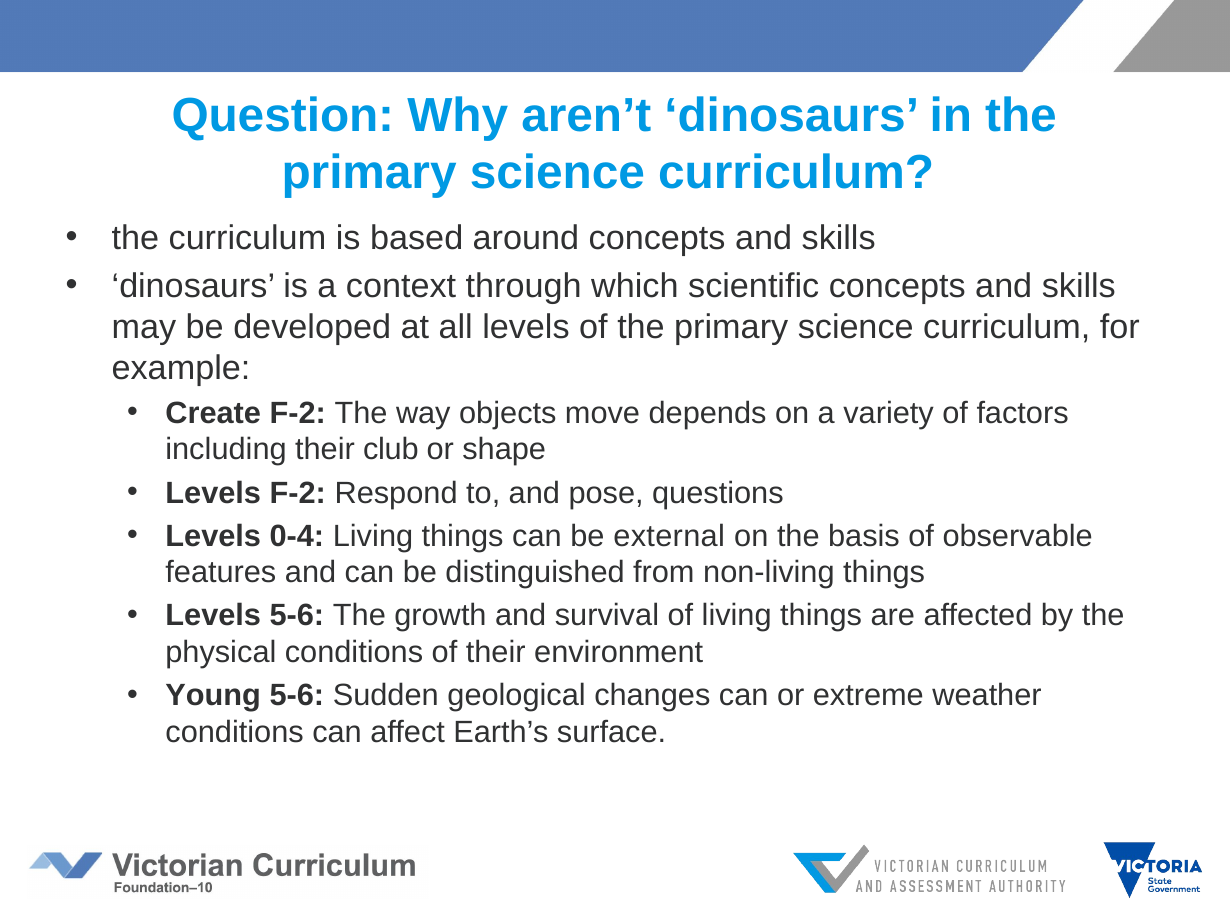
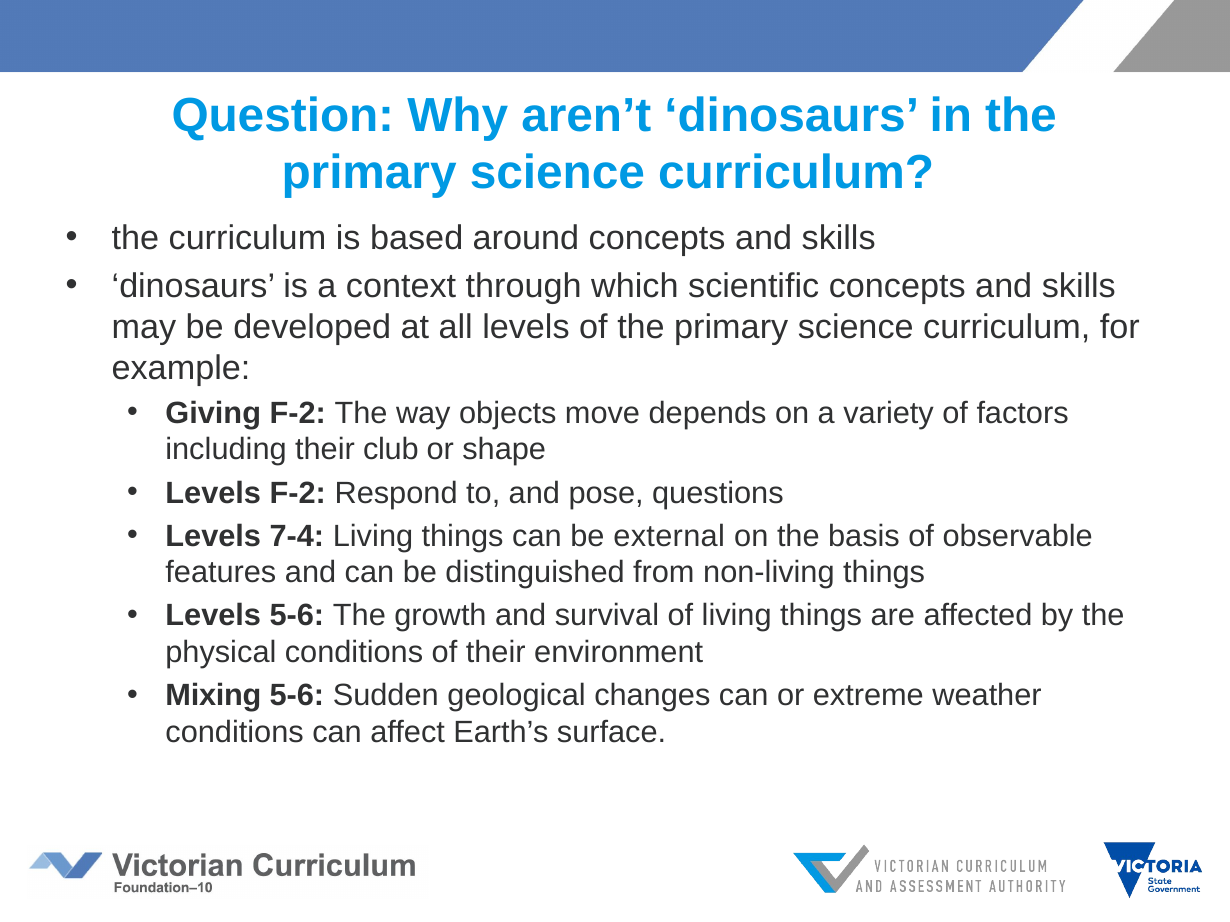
Create: Create -> Giving
0-4: 0-4 -> 7-4
Young: Young -> Mixing
